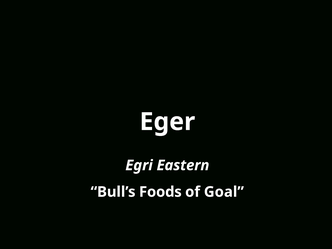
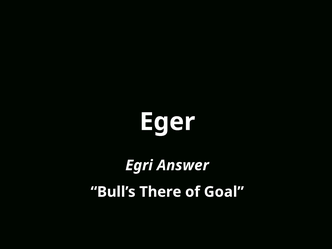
Eastern: Eastern -> Answer
Foods: Foods -> There
